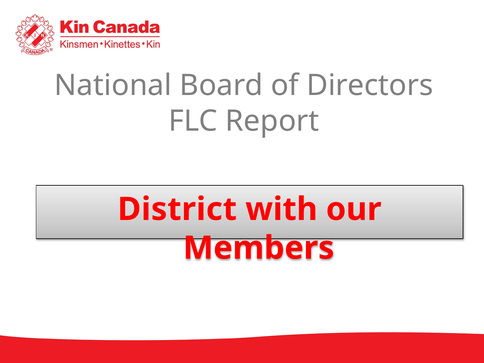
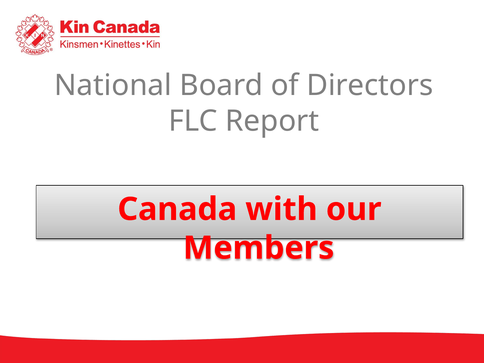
District: District -> Canada
